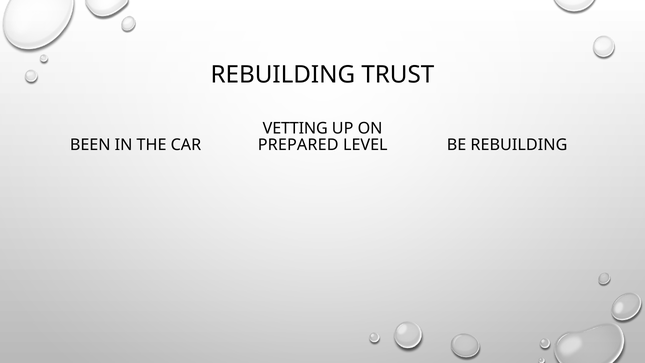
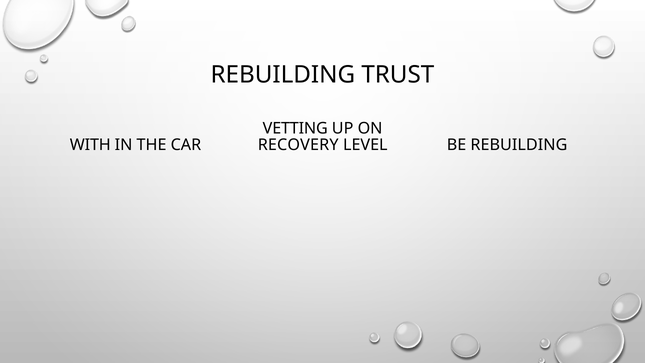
BEEN: BEEN -> WITH
PREPARED: PREPARED -> RECOVERY
